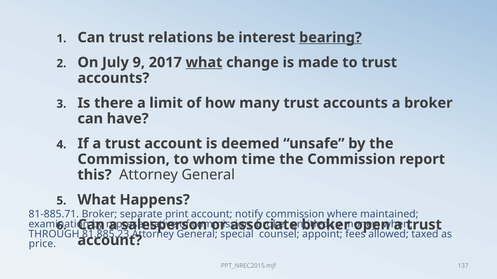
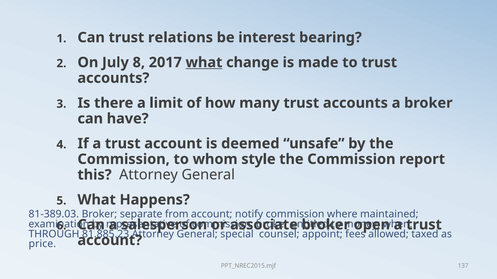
bearing underline: present -> none
9: 9 -> 8
time: time -> style
81-885.71: 81-885.71 -> 81-389.03
print: print -> from
